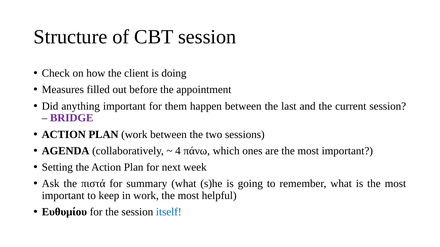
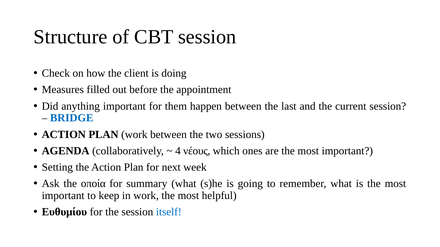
BRIDGE colour: purple -> blue
πάνω: πάνω -> νέους
πιστά: πιστά -> οποία
